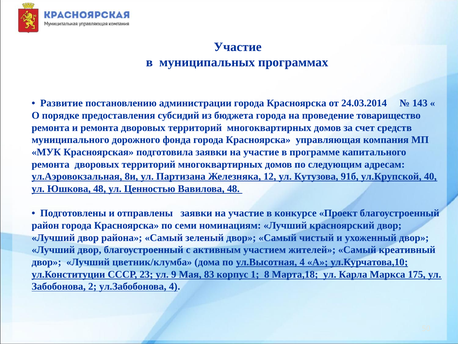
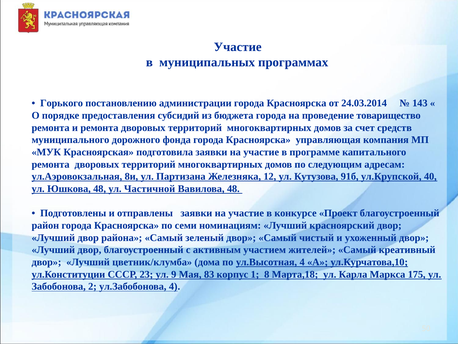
Развитие: Развитие -> Горького
Ценностью: Ценностью -> Частичной
